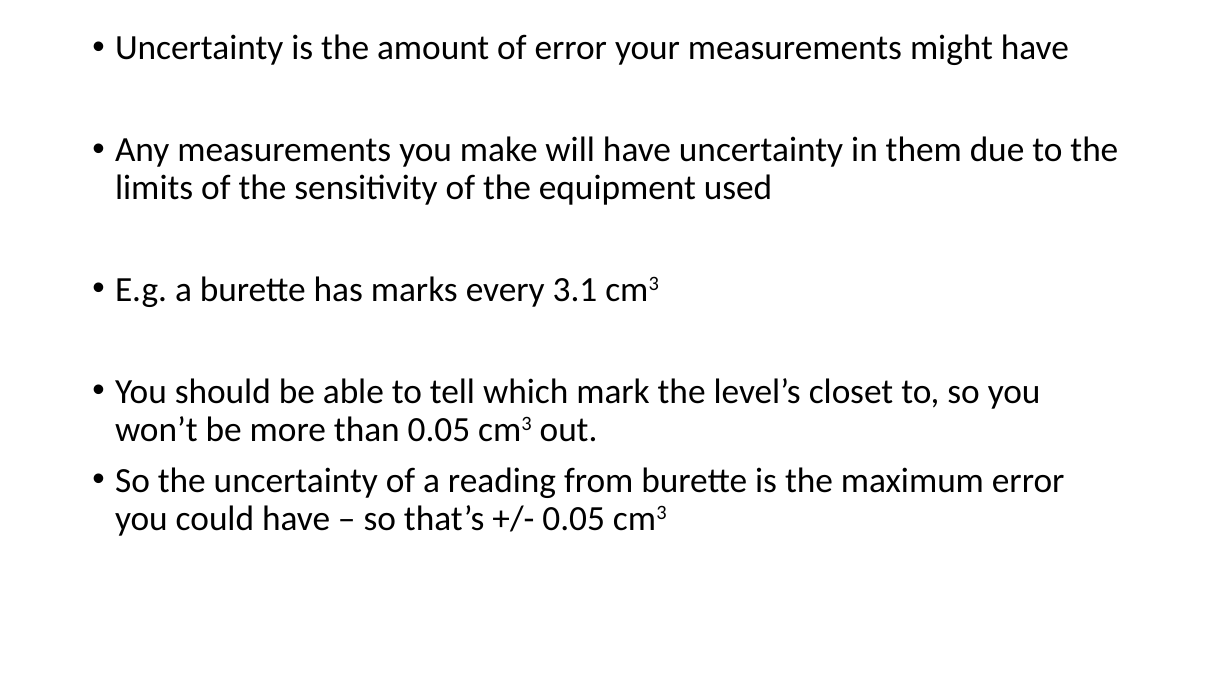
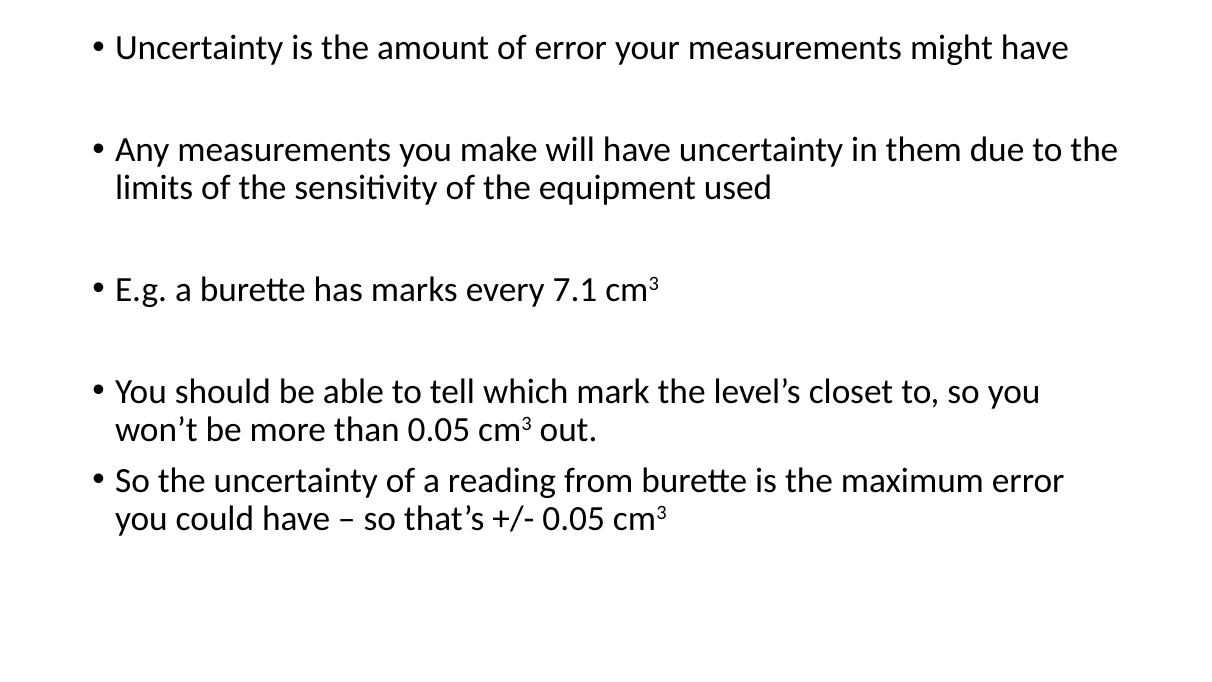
3.1: 3.1 -> 7.1
